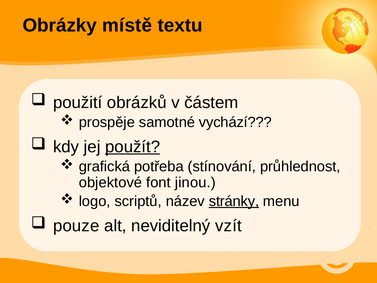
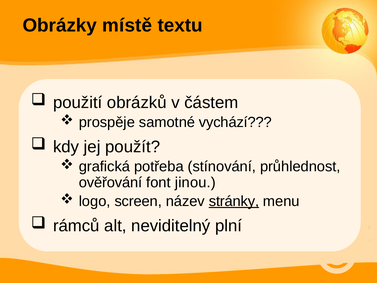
použít underline: present -> none
objektové: objektové -> ověřování
scriptů: scriptů -> screen
pouze: pouze -> rámců
vzít: vzít -> plní
